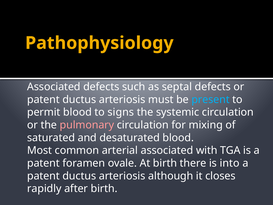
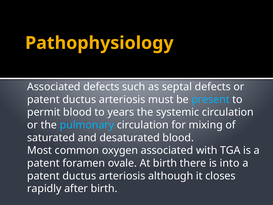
signs: signs -> years
pulmonary colour: pink -> light blue
arterial: arterial -> oxygen
